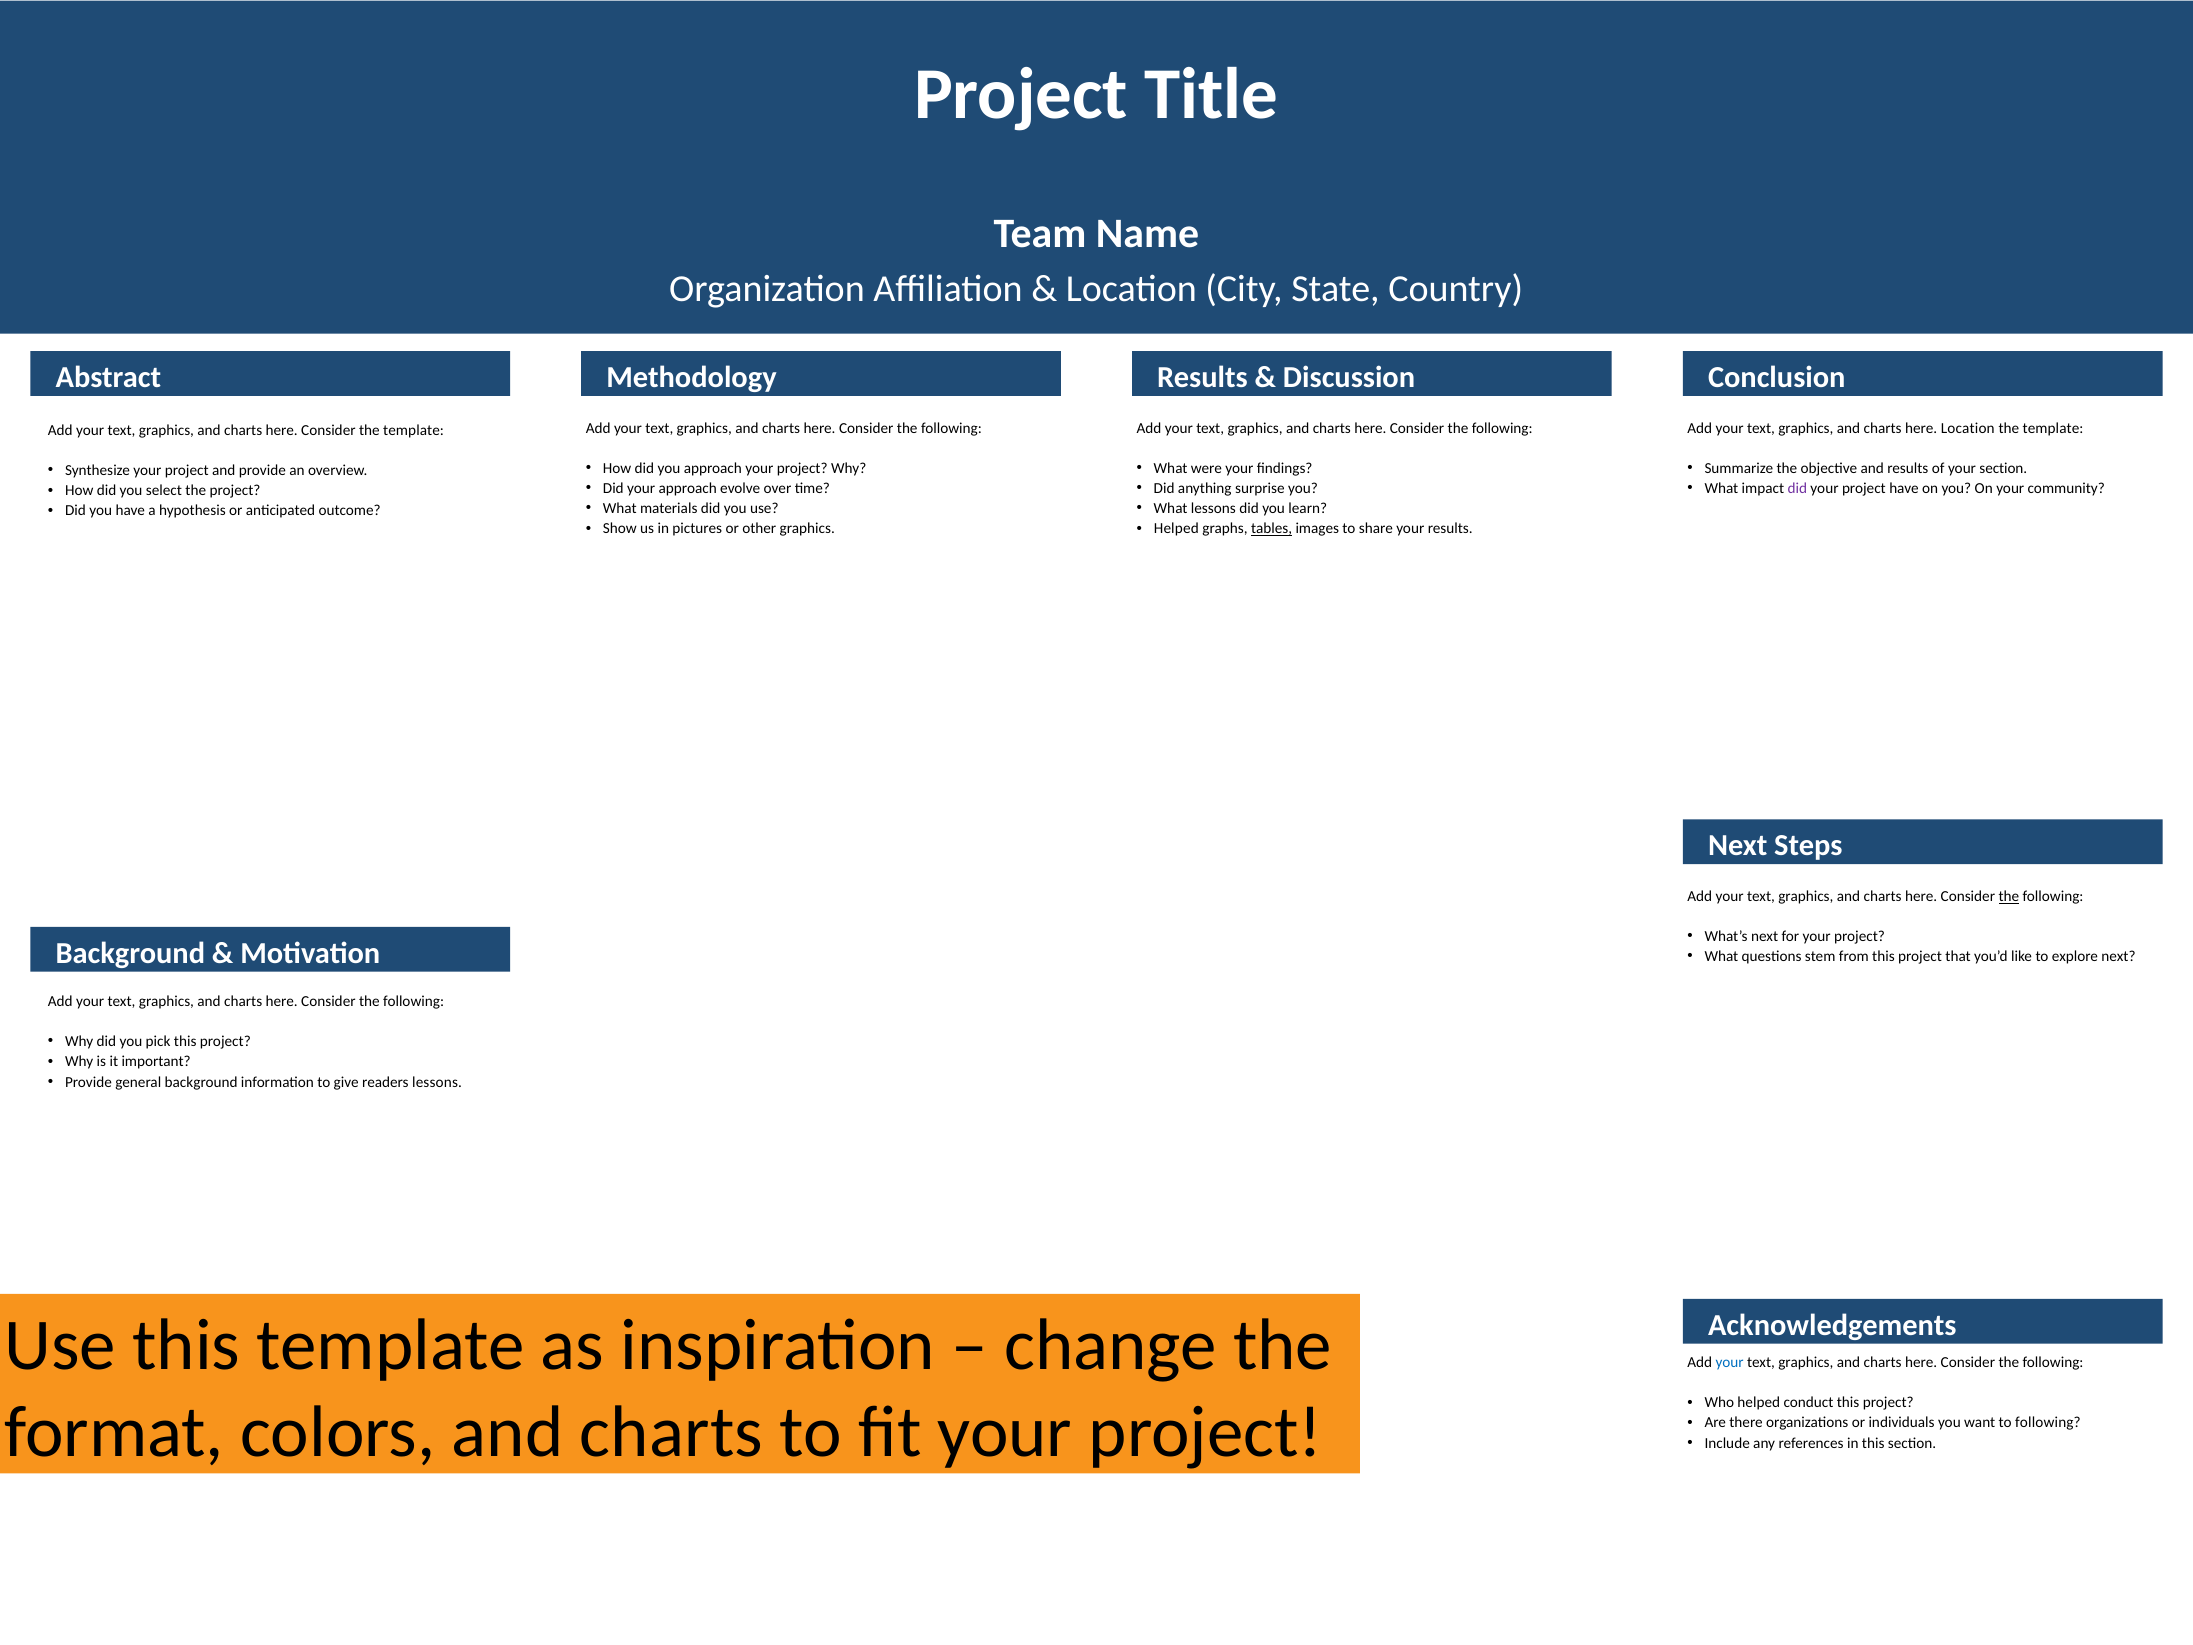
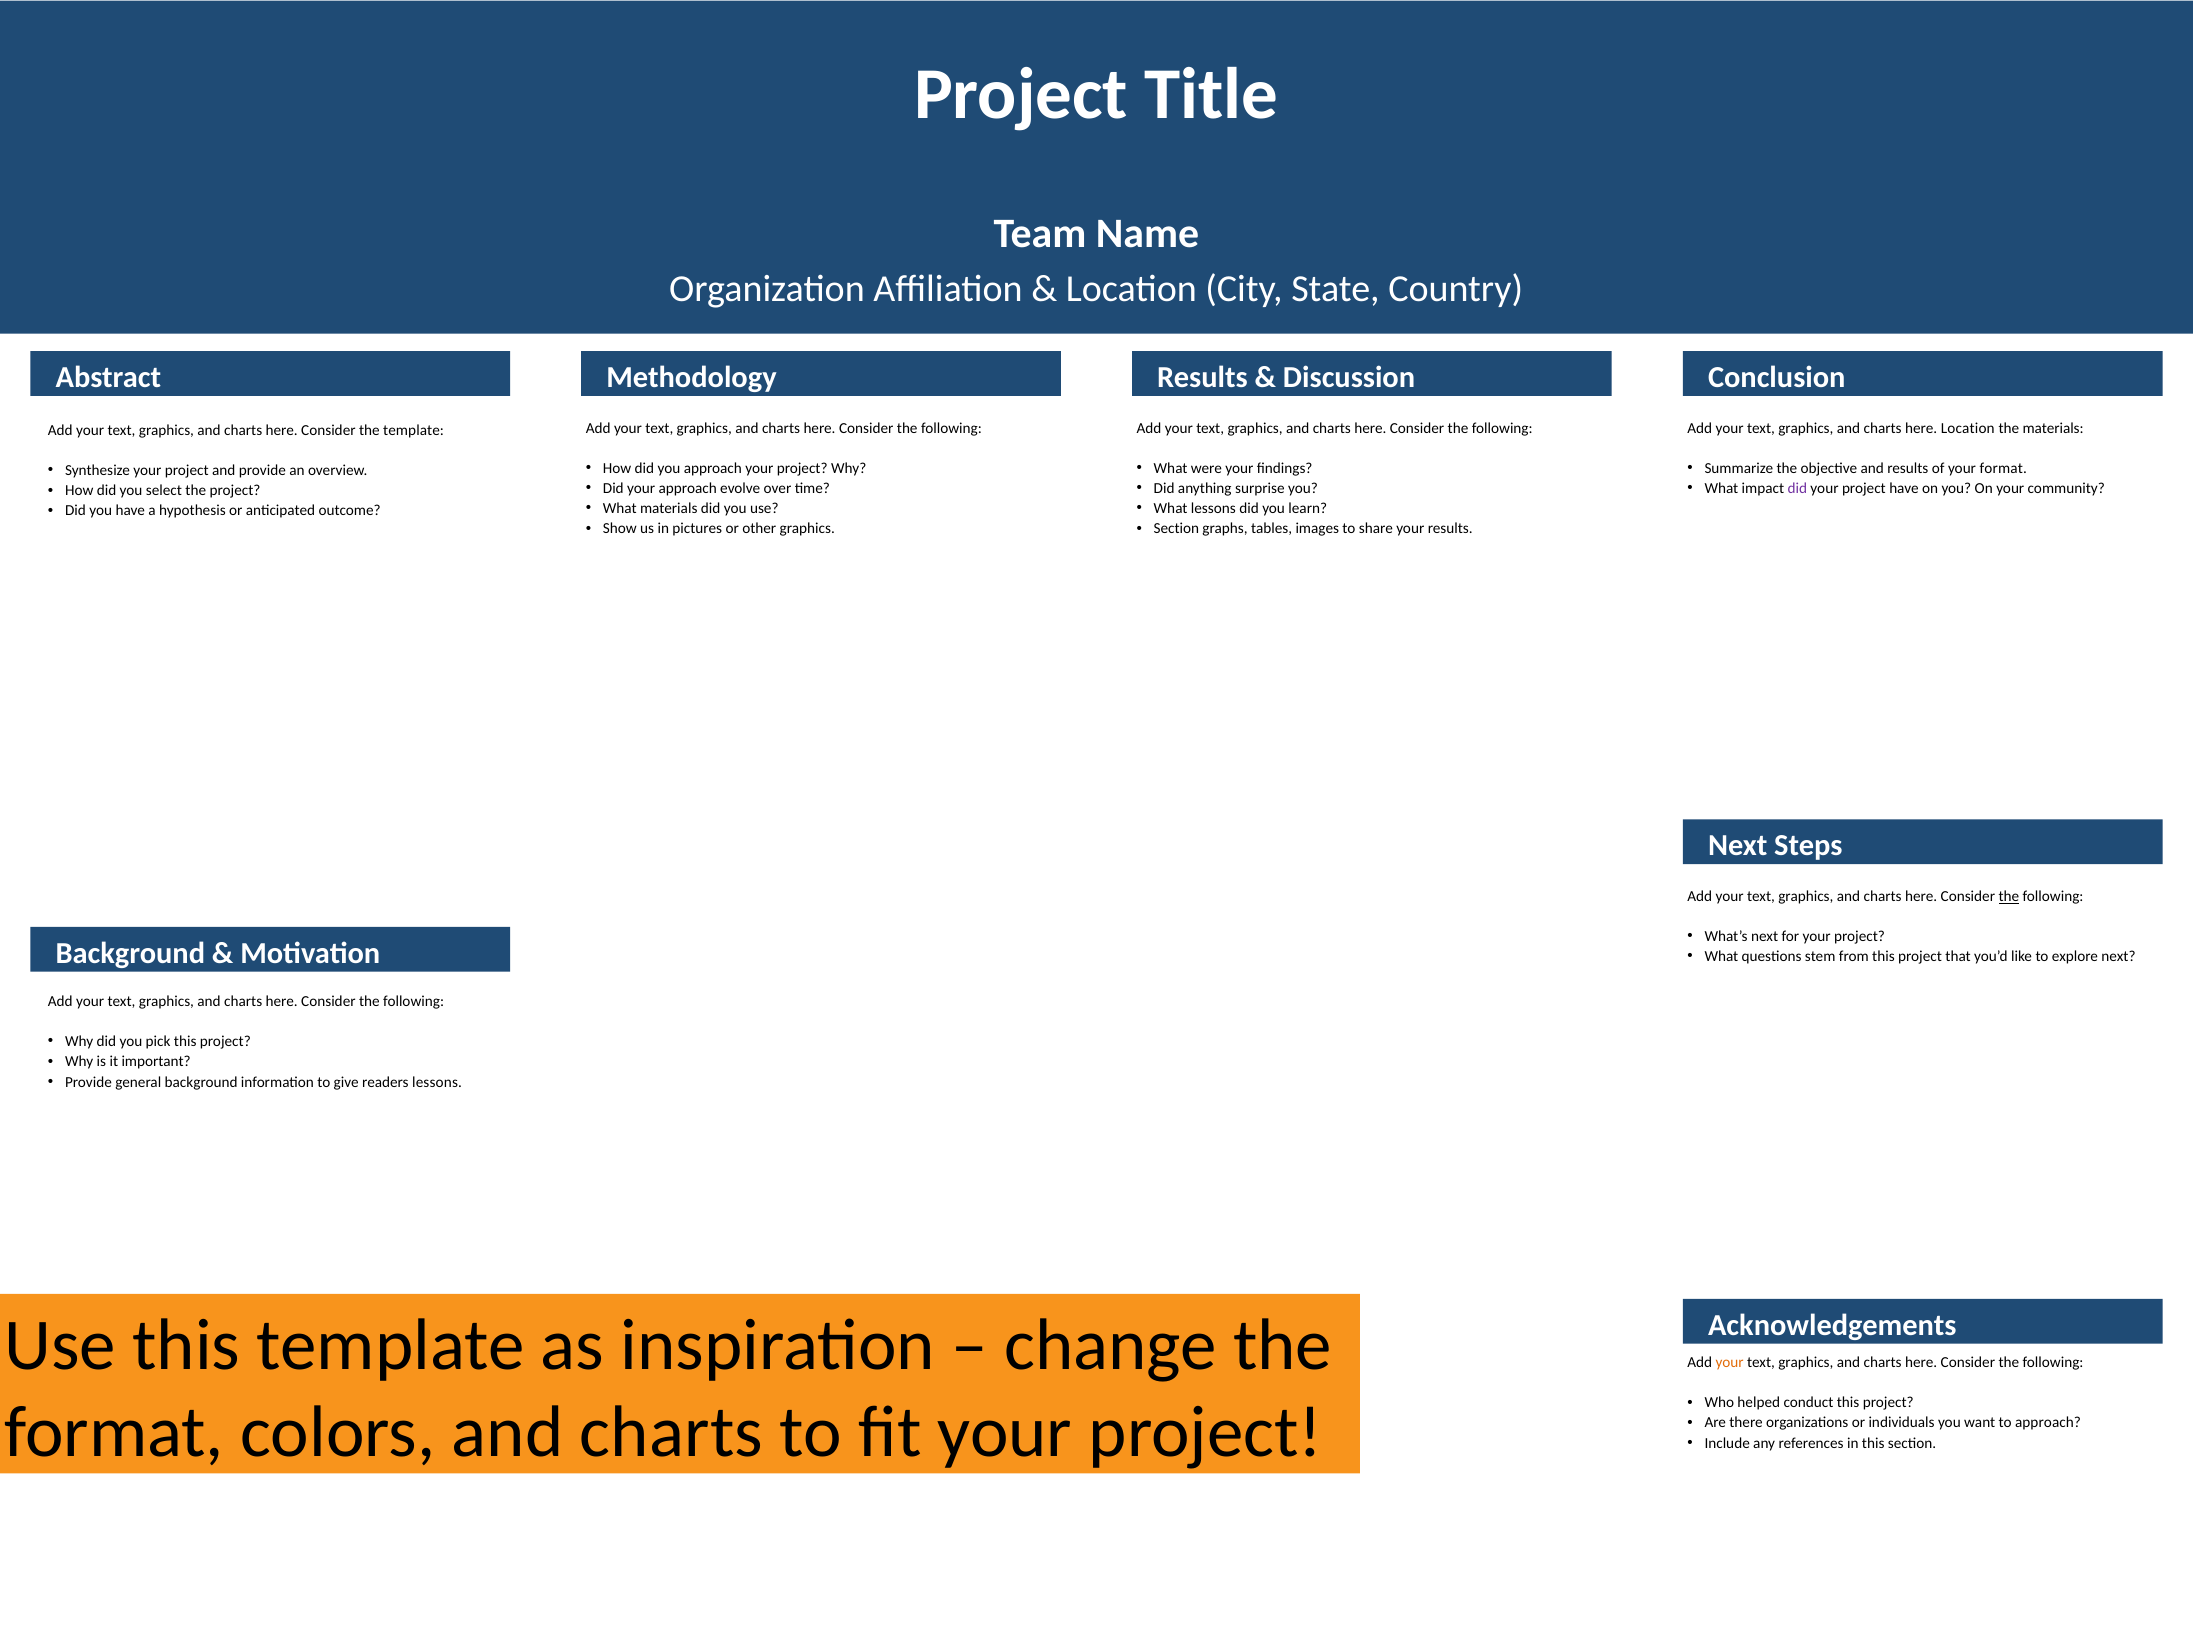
template at (2053, 428): template -> materials
your section: section -> format
Helped at (1176, 529): Helped -> Section
tables underline: present -> none
your at (1730, 1362) colour: blue -> orange
to following: following -> approach
